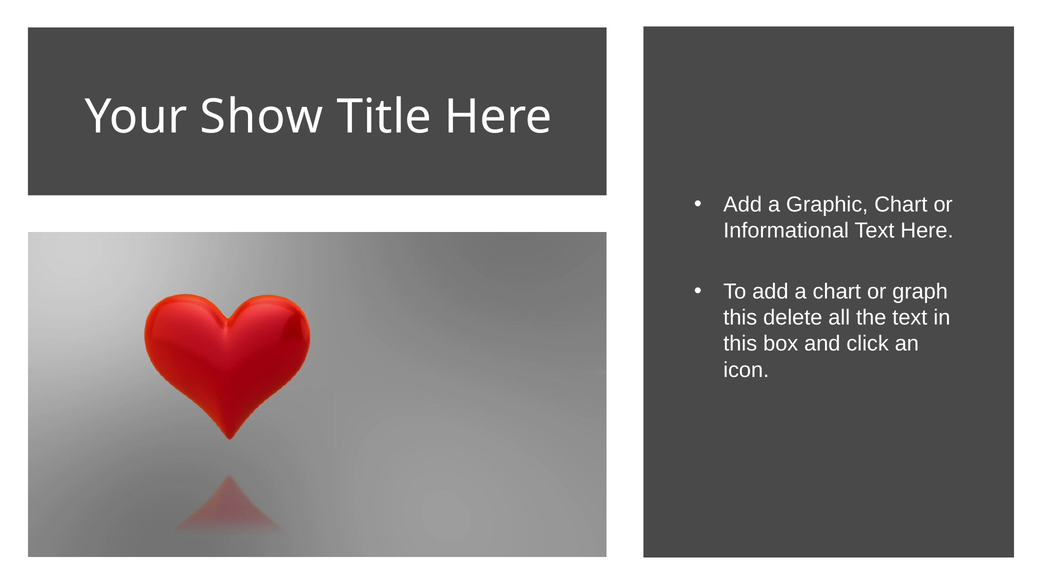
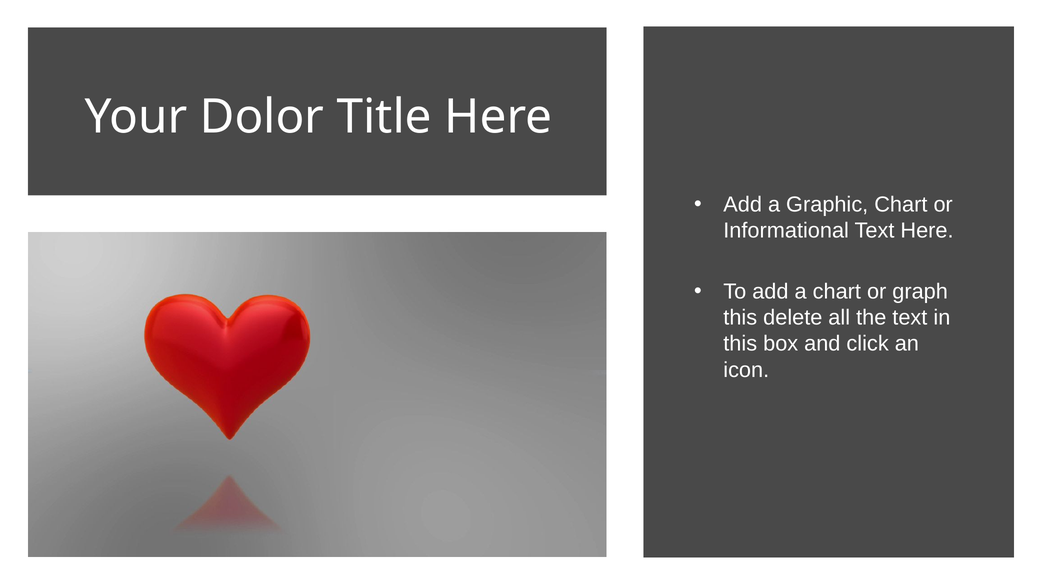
Show: Show -> Dolor
